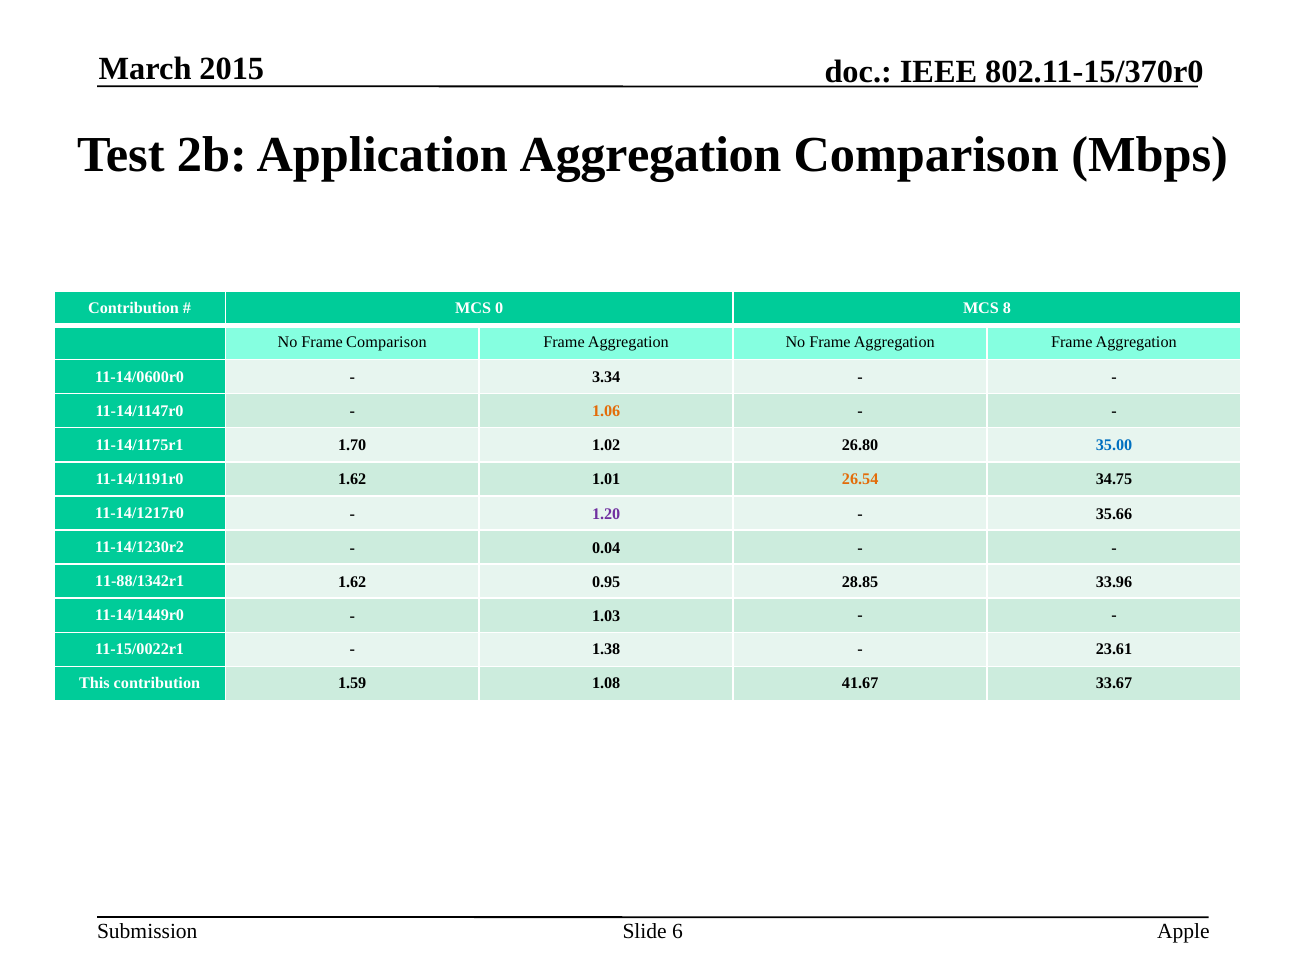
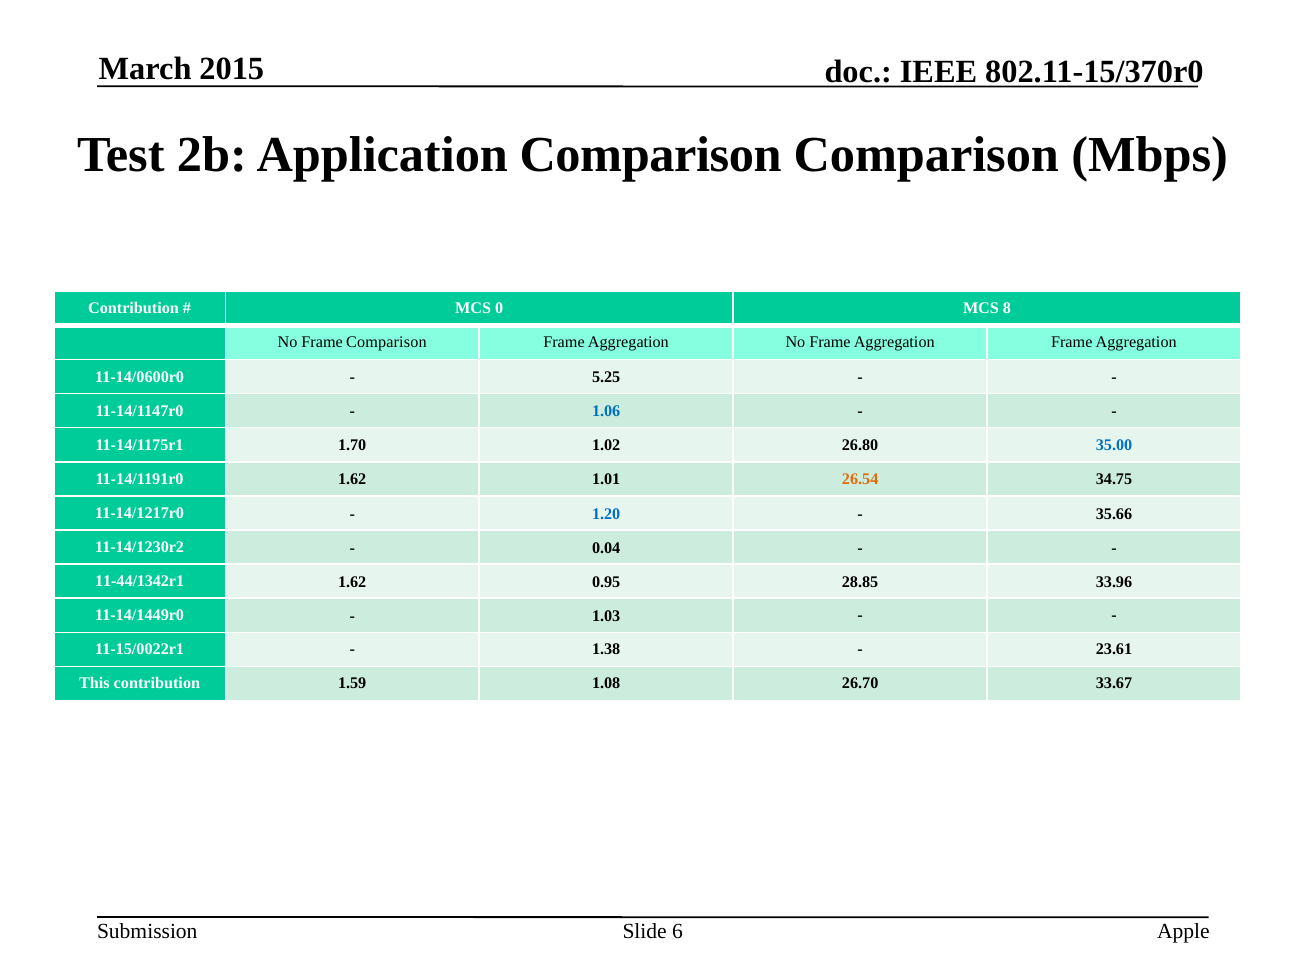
Application Aggregation: Aggregation -> Comparison
3.34: 3.34 -> 5.25
1.06 colour: orange -> blue
1.20 colour: purple -> blue
11-88/1342r1: 11-88/1342r1 -> 11-44/1342r1
41.67: 41.67 -> 26.70
